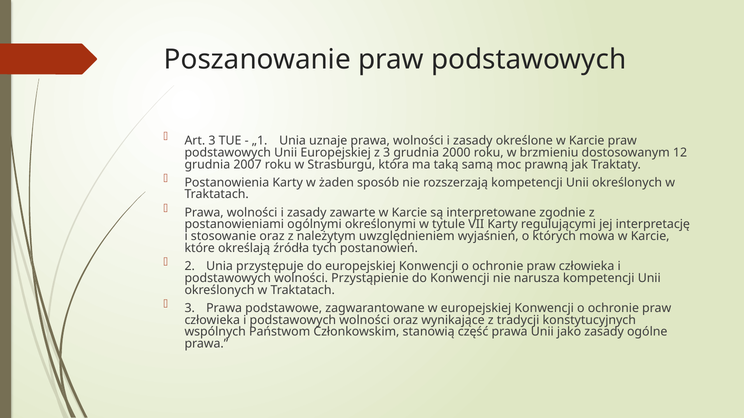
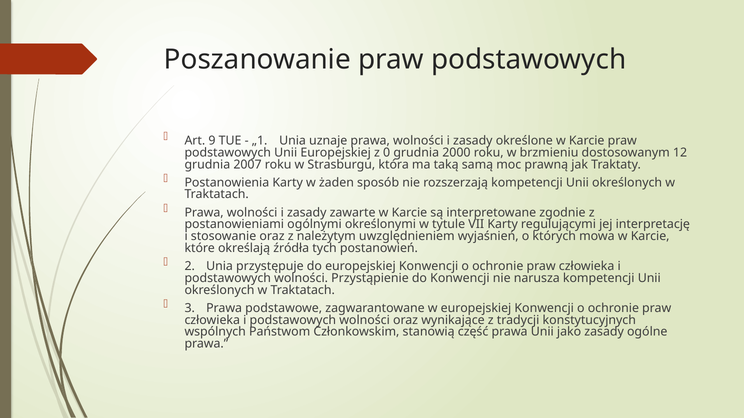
Art 3: 3 -> 9
z 3: 3 -> 0
